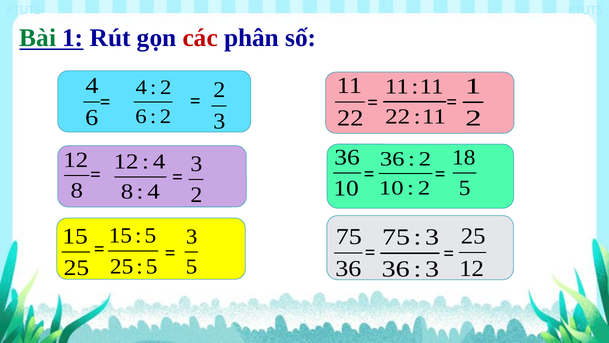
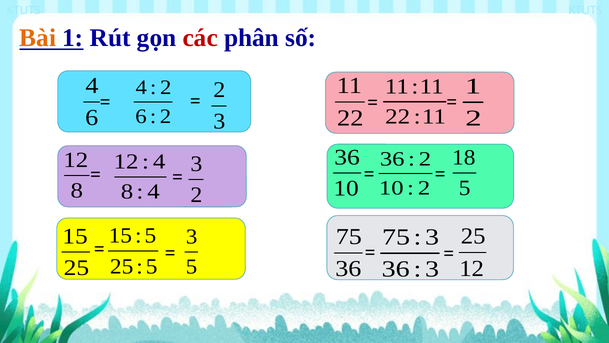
Bài colour: green -> orange
